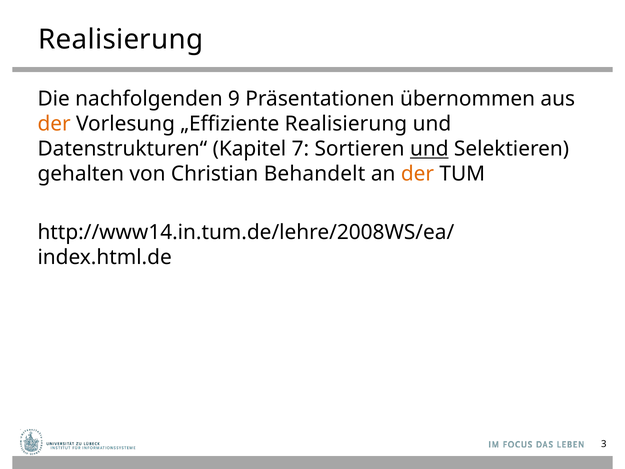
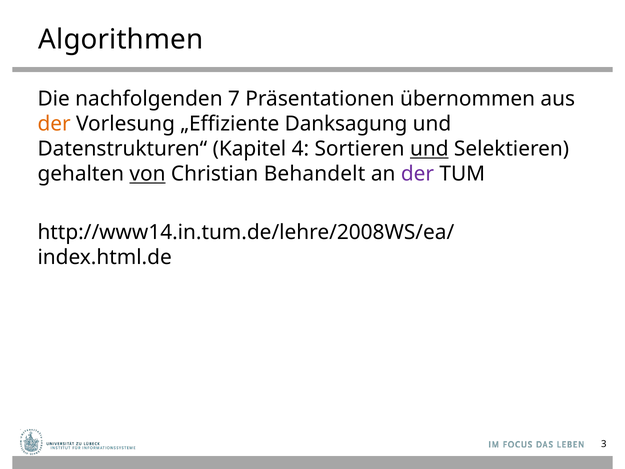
Realisierung at (121, 40): Realisierung -> Algorithmen
9: 9 -> 7
„Effiziente Realisierung: Realisierung -> Danksagung
7: 7 -> 4
von underline: none -> present
der at (417, 174) colour: orange -> purple
